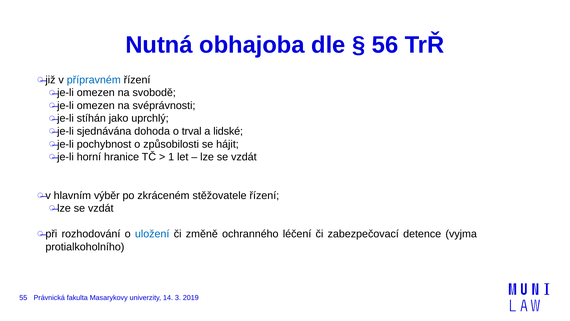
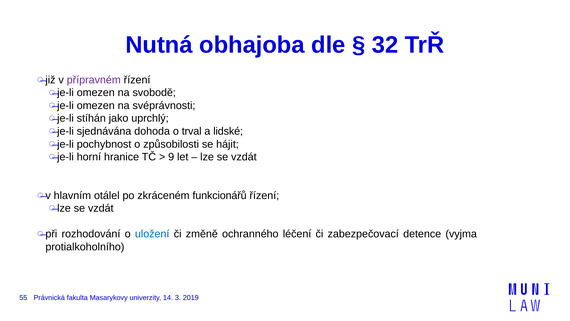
56: 56 -> 32
přípravném colour: blue -> purple
1: 1 -> 9
výběr: výběr -> otálel
stěžovatele: stěžovatele -> funkcionářů
